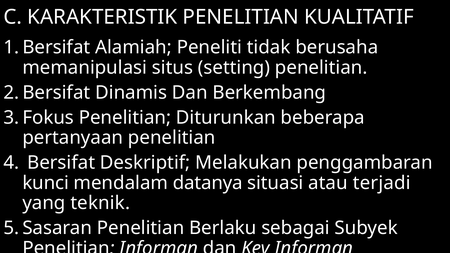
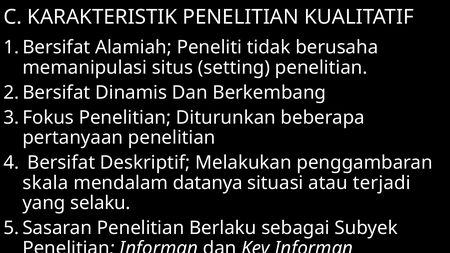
kunci: kunci -> skala
teknik: teknik -> selaku
